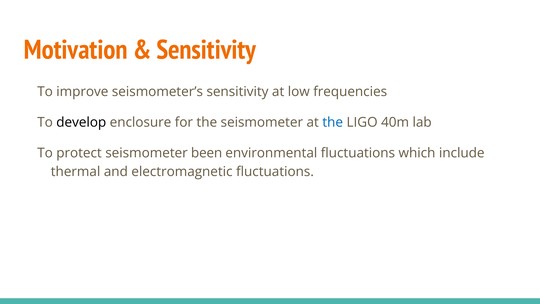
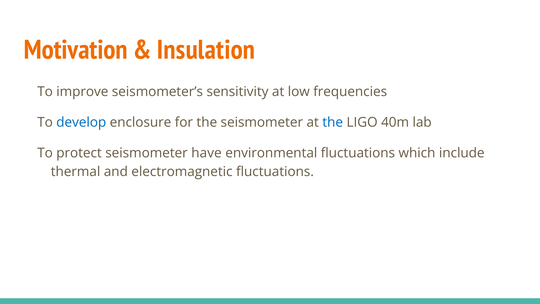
Sensitivity at (206, 50): Sensitivity -> Insulation
develop colour: black -> blue
been: been -> have
